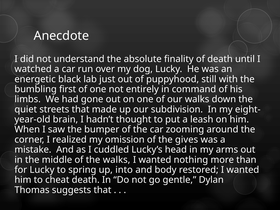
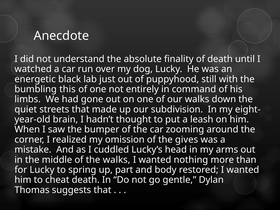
first: first -> this
into: into -> part
